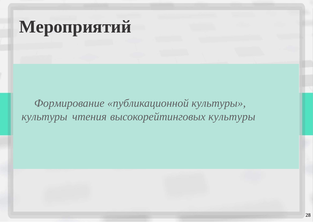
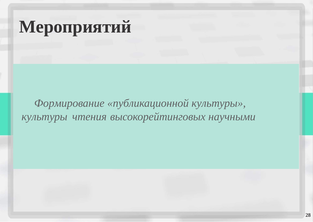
высокорейтинговых культуры: культуры -> научными
